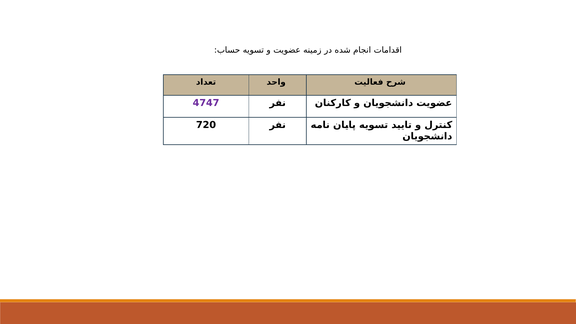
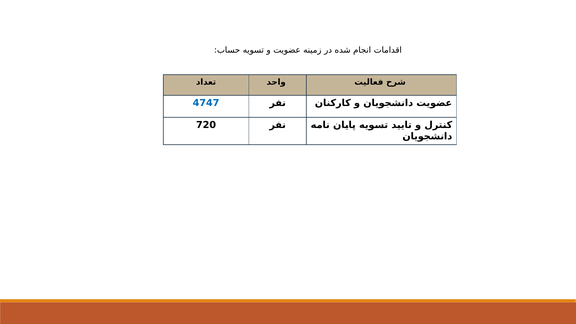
4747 colour: purple -> blue
